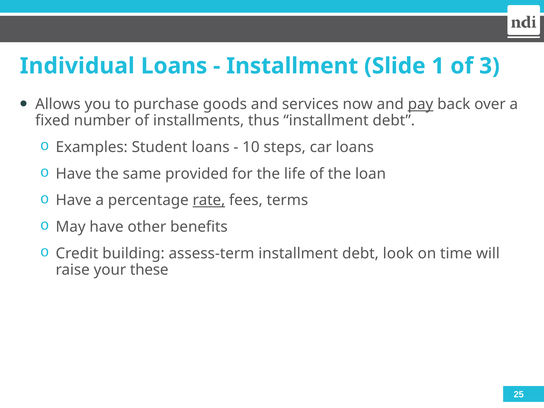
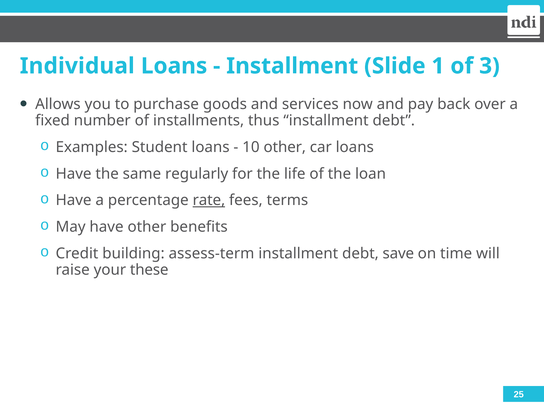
pay underline: present -> none
10 steps: steps -> other
provided: provided -> regularly
look: look -> save
